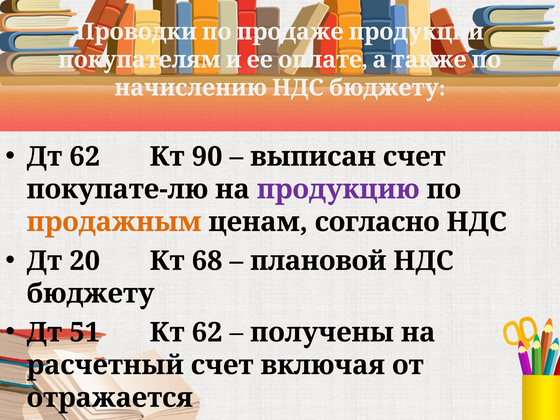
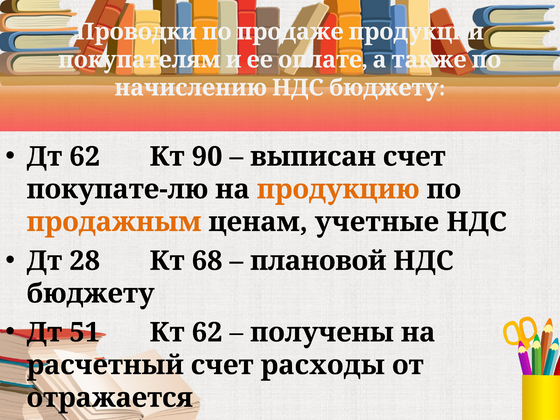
продукцию colour: purple -> orange
согласно: согласно -> учетные
20: 20 -> 28
включая: включая -> расходы
